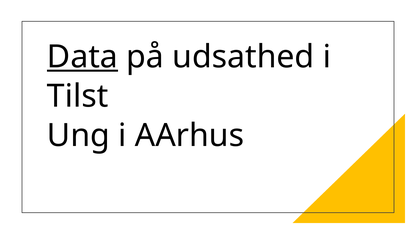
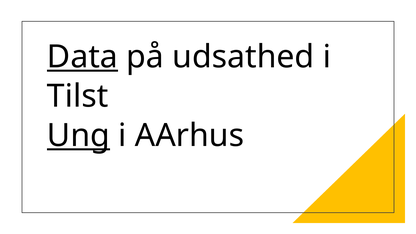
Ung underline: none -> present
